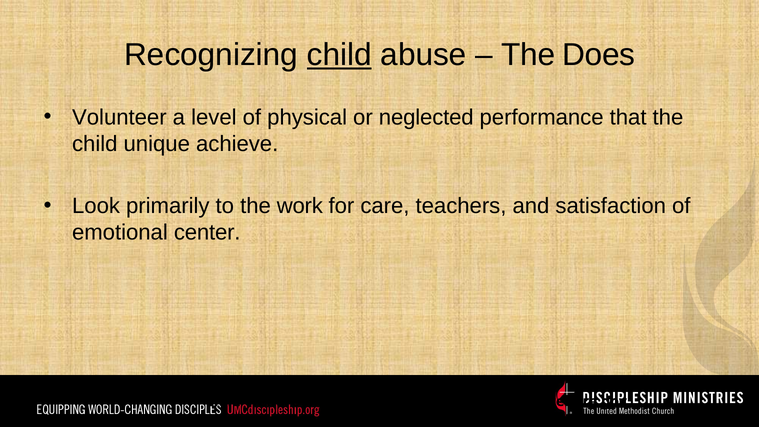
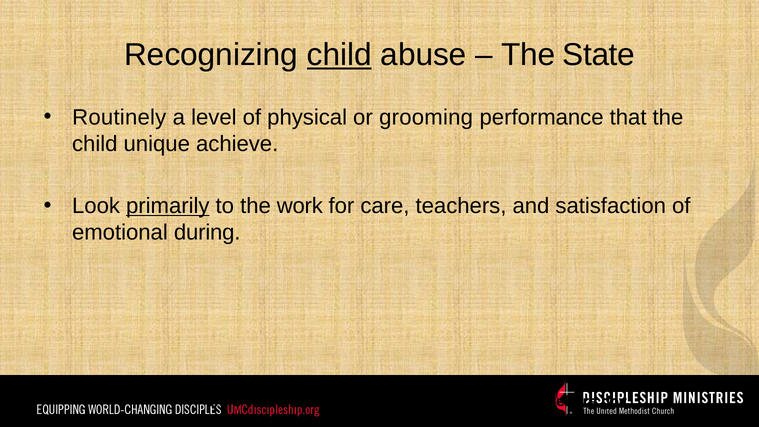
Does: Does -> State
Volunteer: Volunteer -> Routinely
neglected: neglected -> grooming
primarily underline: none -> present
center: center -> during
